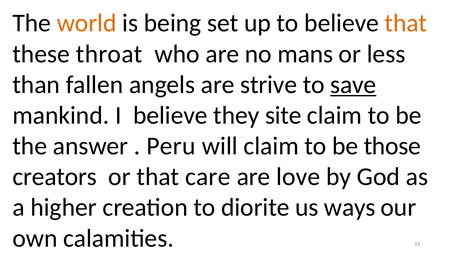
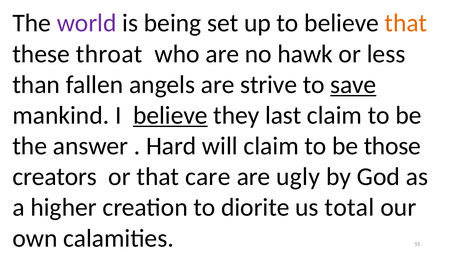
world colour: orange -> purple
mans: mans -> hawk
believe at (170, 115) underline: none -> present
site: site -> last
Peru: Peru -> Hard
love: love -> ugly
ways: ways -> total
